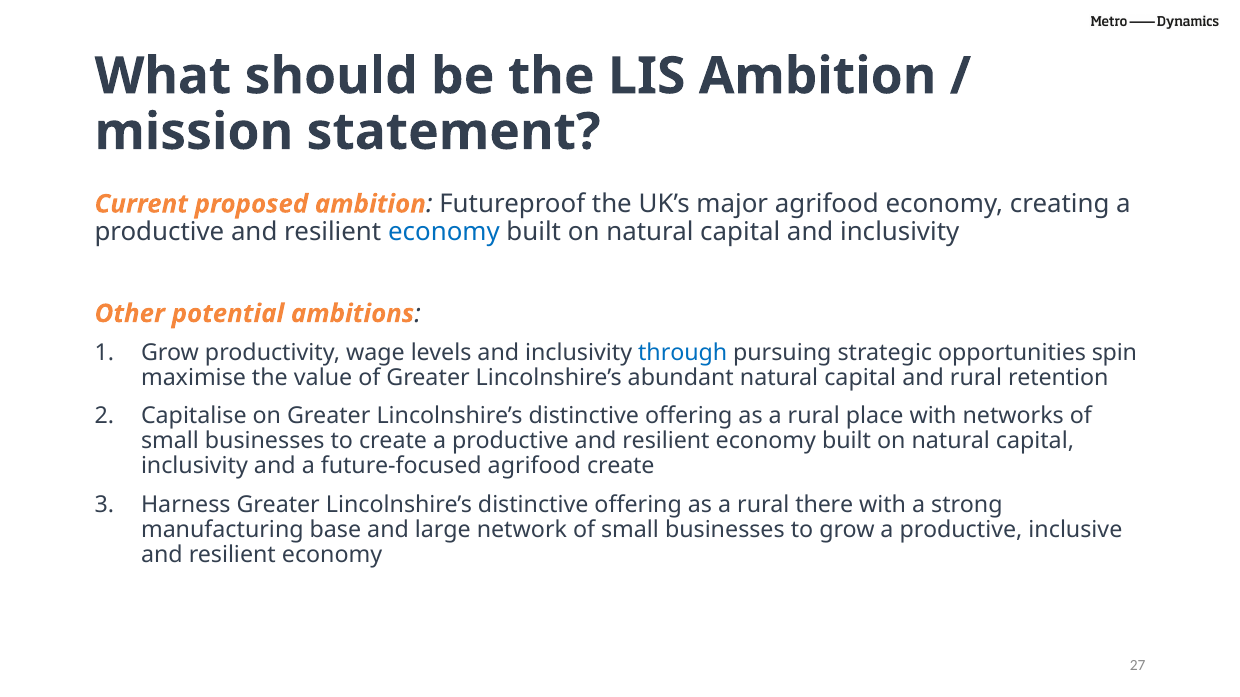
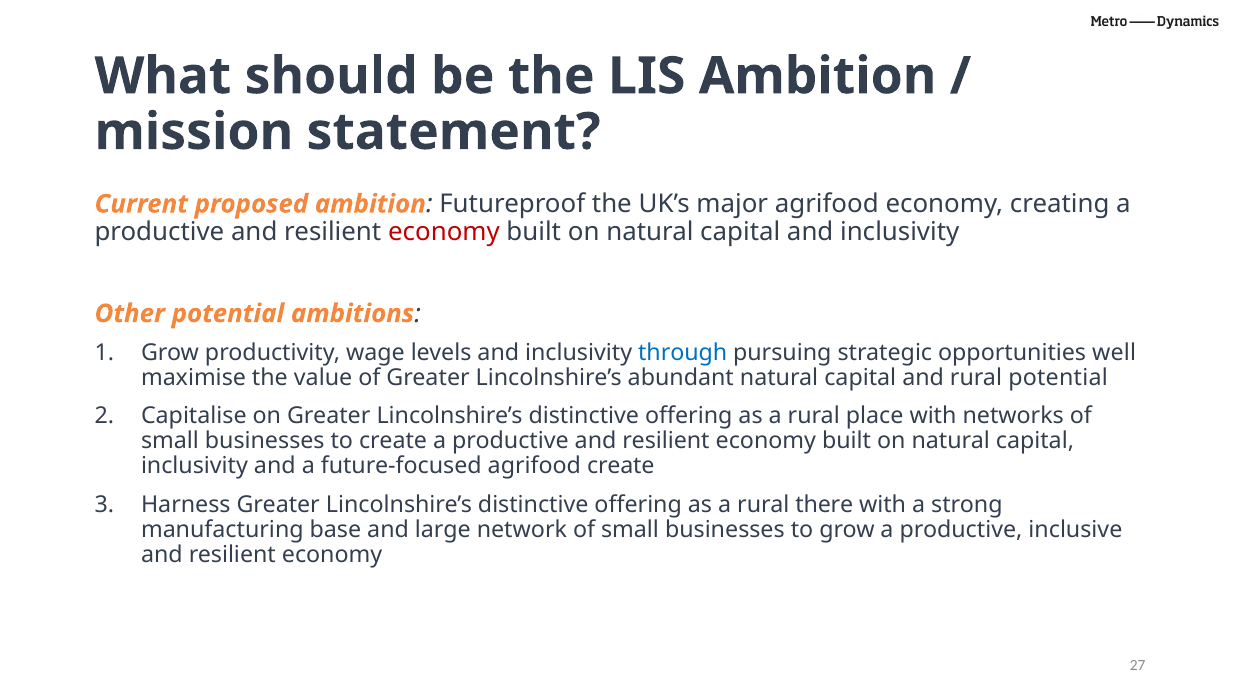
economy at (444, 232) colour: blue -> red
spin: spin -> well
rural retention: retention -> potential
